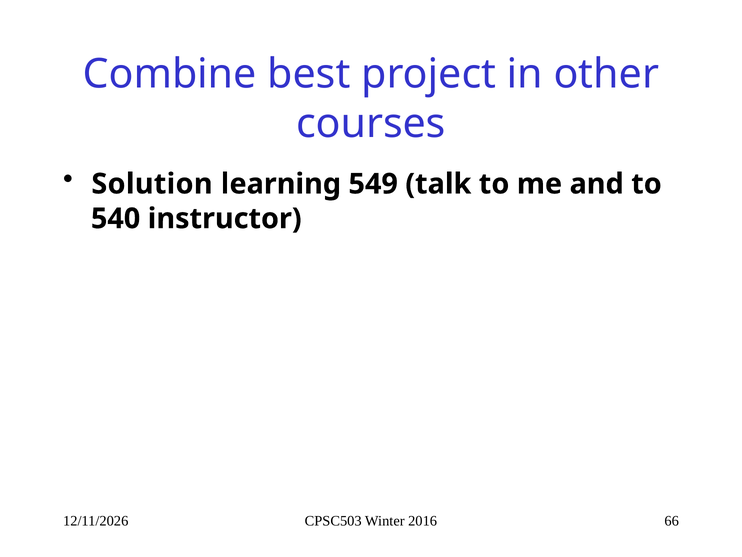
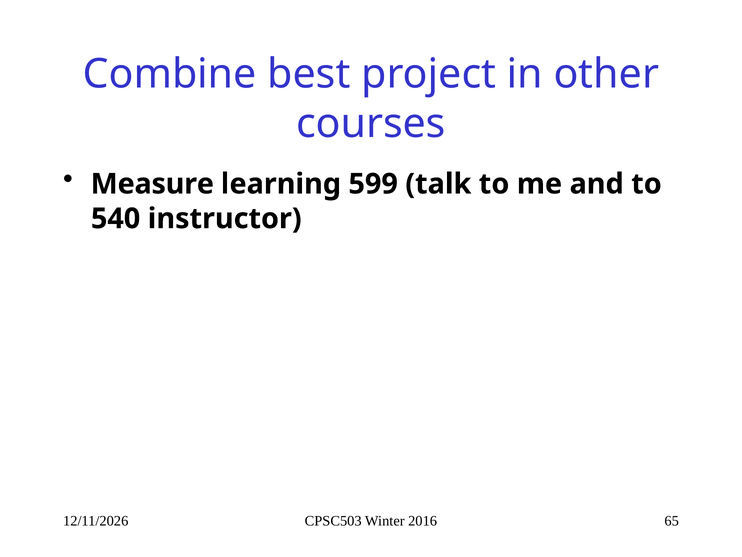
Solution: Solution -> Measure
549: 549 -> 599
66: 66 -> 65
